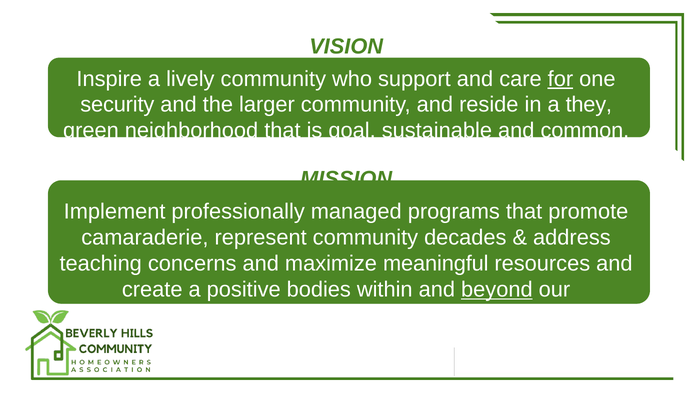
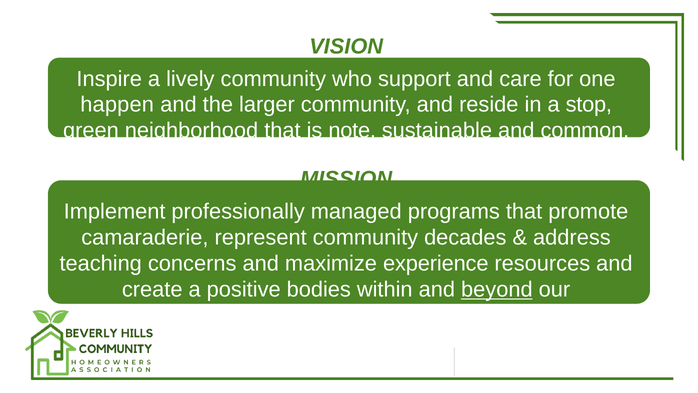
for underline: present -> none
security: security -> happen
they: they -> stop
goal: goal -> note
meaningful: meaningful -> experience
